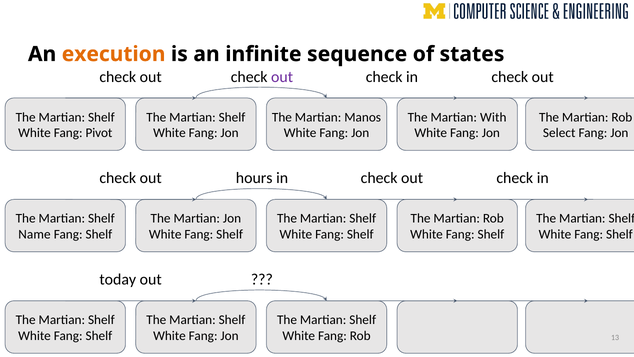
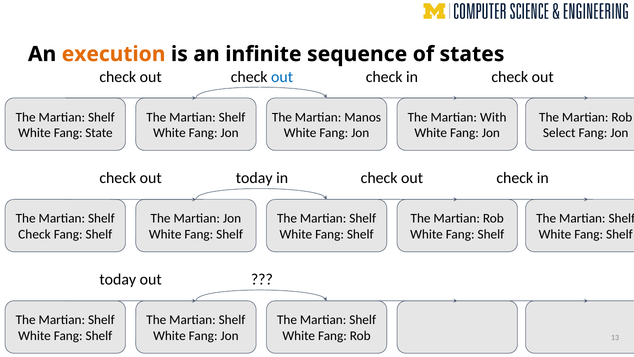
out at (282, 77) colour: purple -> blue
Pivot: Pivot -> State
out hours: hours -> today
Name at (34, 234): Name -> Check
